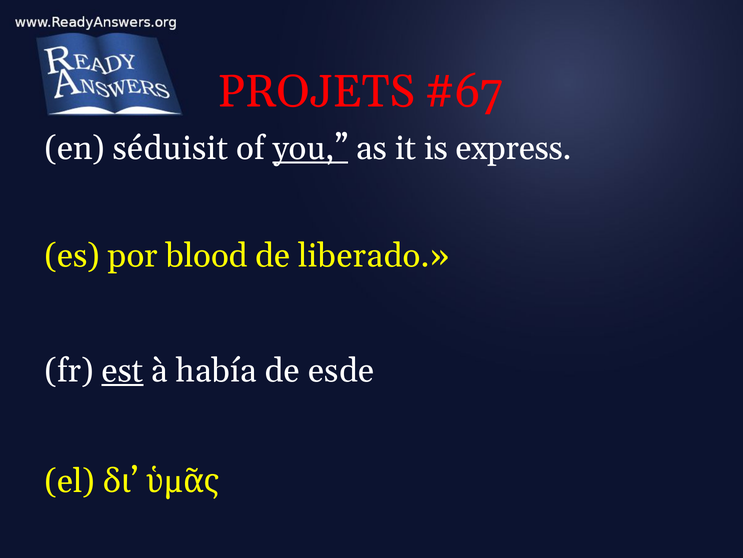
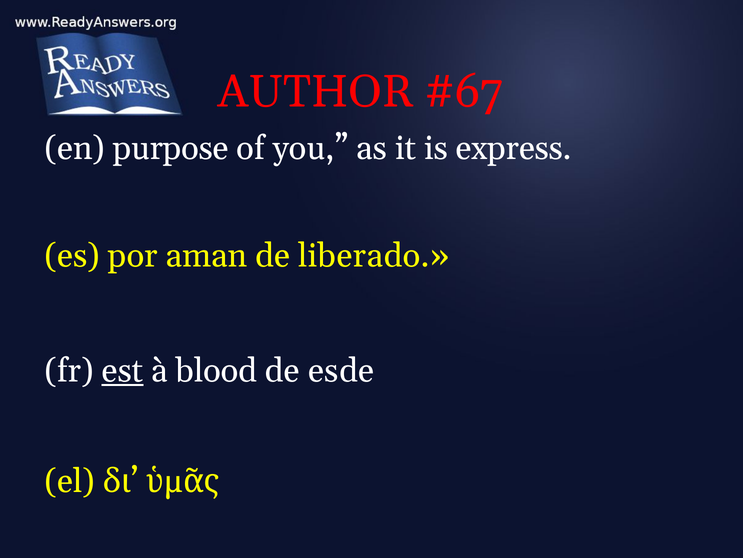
PROJETS: PROJETS -> AUTHOR
séduisit: séduisit -> purpose
you underline: present -> none
blood: blood -> aman
había: había -> blood
